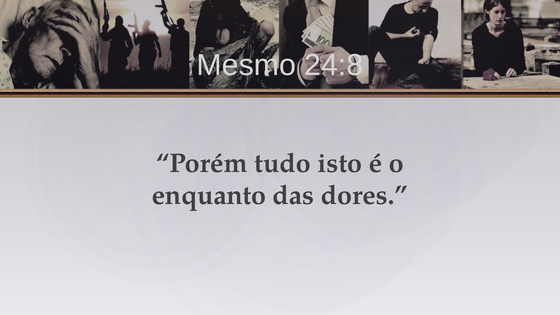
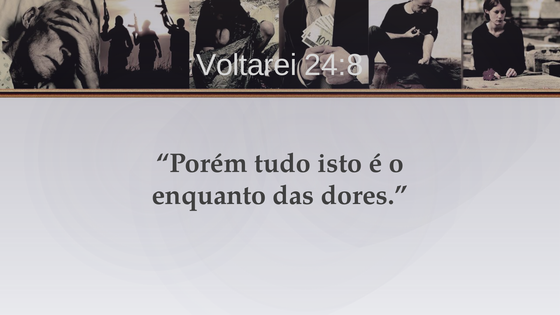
Mesmo: Mesmo -> Voltarei
